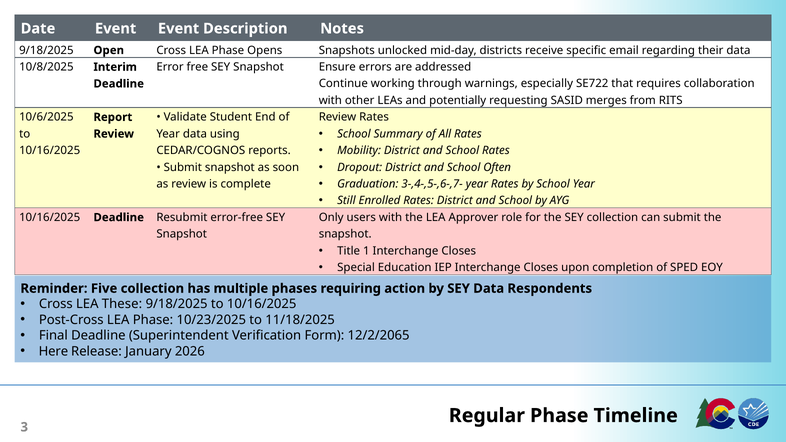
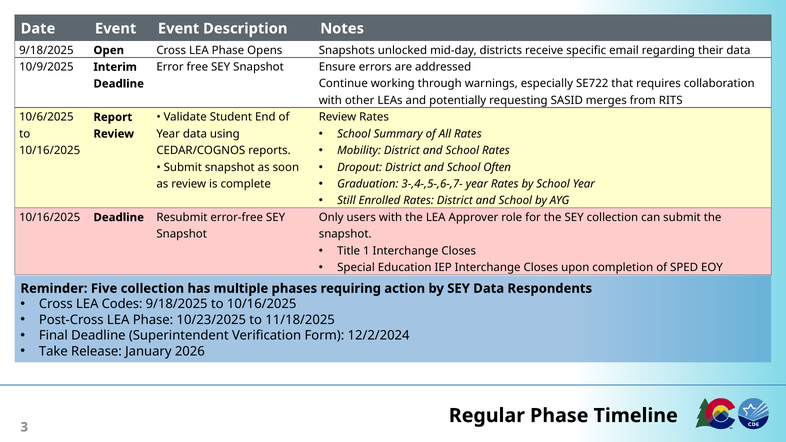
10/8/2025: 10/8/2025 -> 10/9/2025
These: These -> Codes
12/2/2065: 12/2/2065 -> 12/2/2024
Here: Here -> Take
